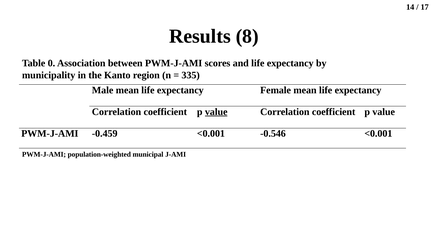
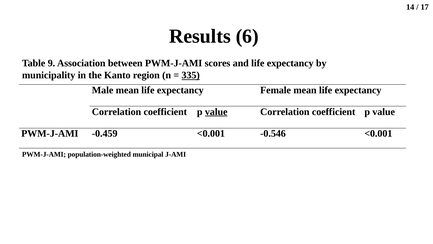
8: 8 -> 6
0: 0 -> 9
335 underline: none -> present
